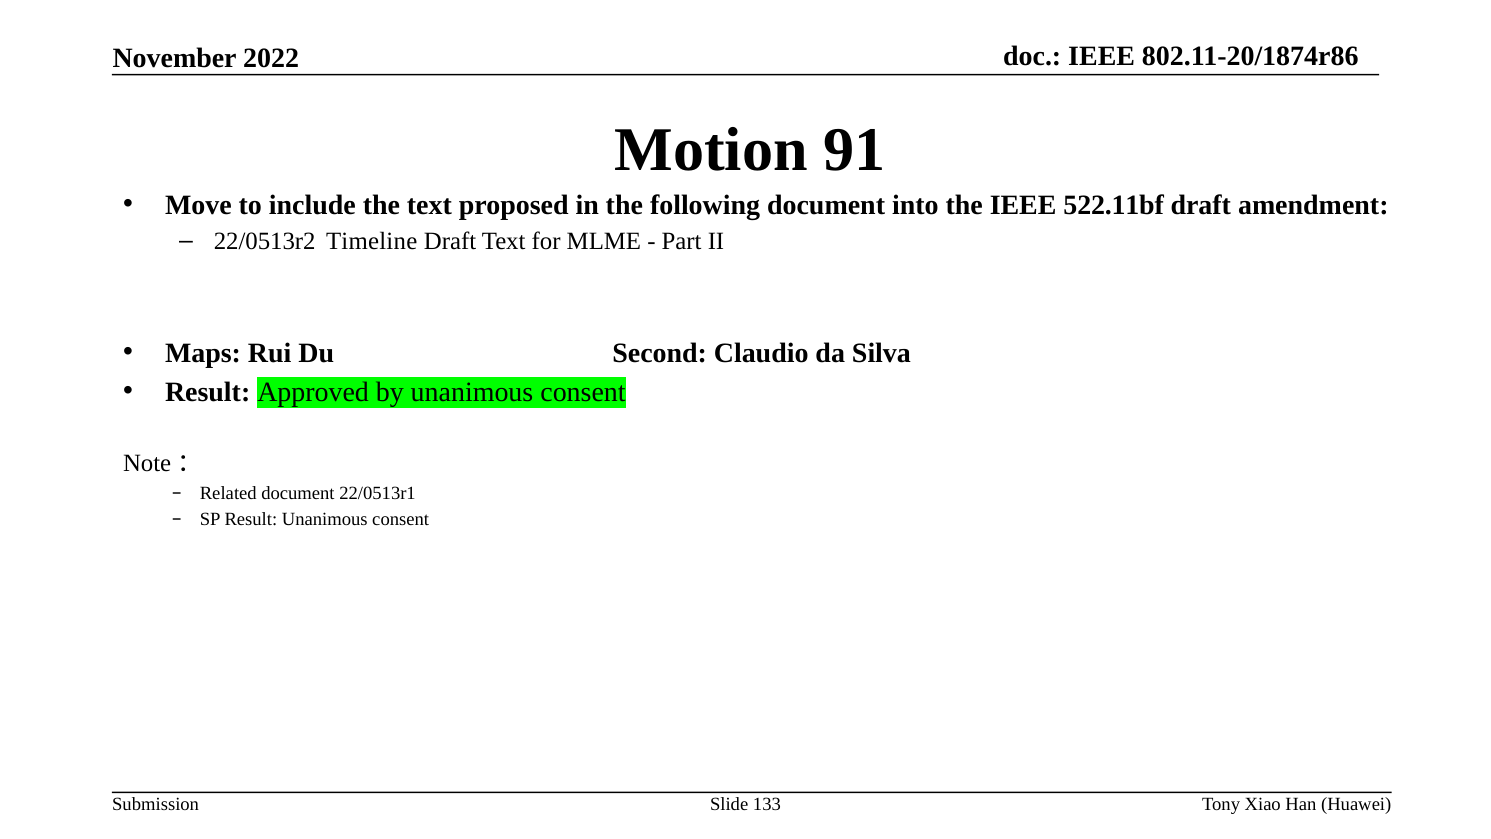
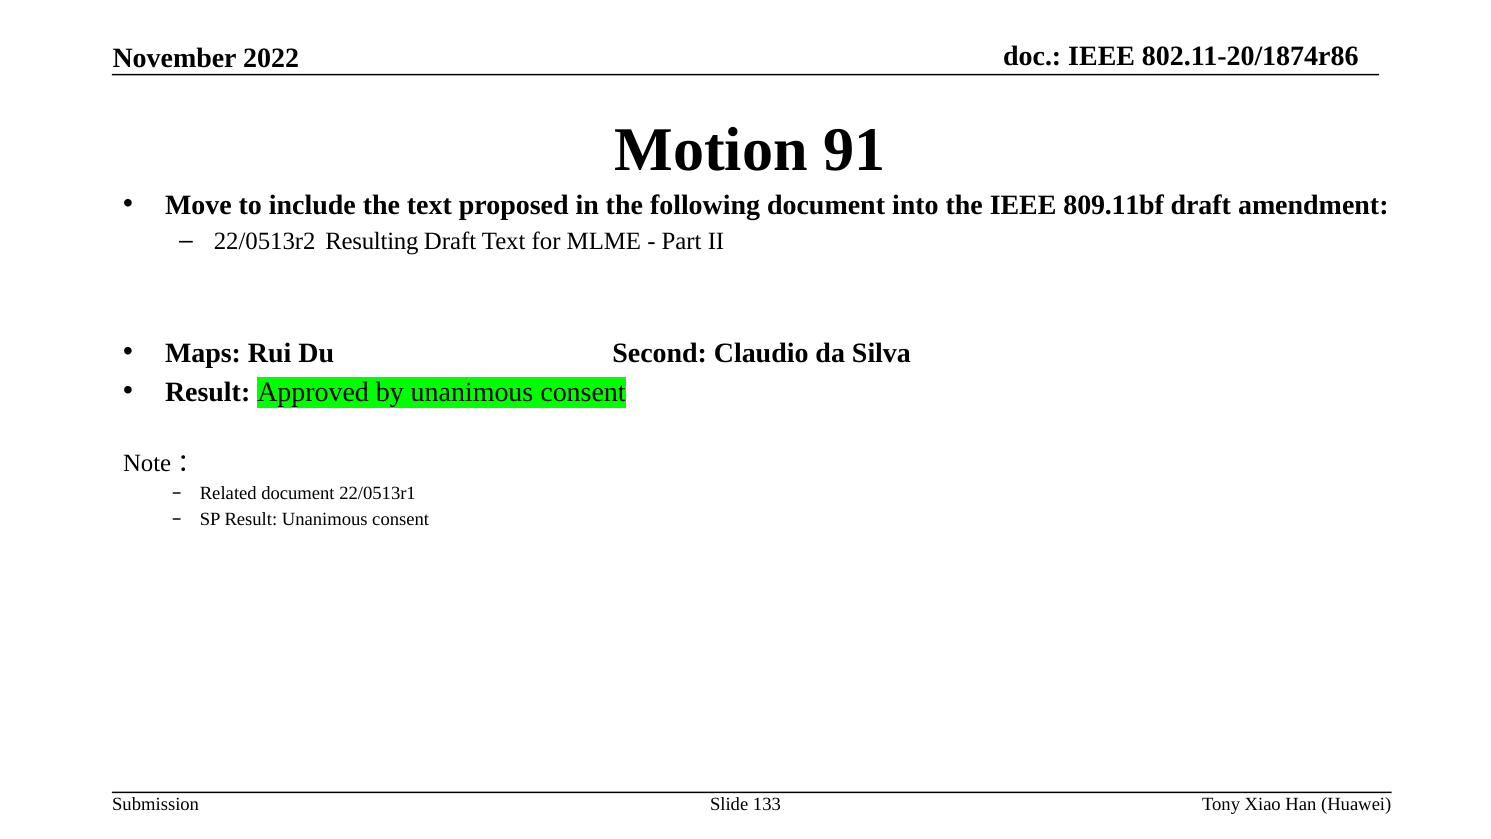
522.11bf: 522.11bf -> 809.11bf
Timeline: Timeline -> Resulting
